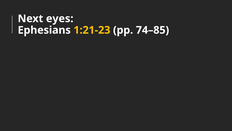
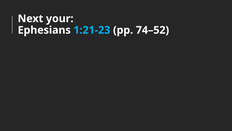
eyes: eyes -> your
1:21-23 colour: yellow -> light blue
74–85: 74–85 -> 74–52
